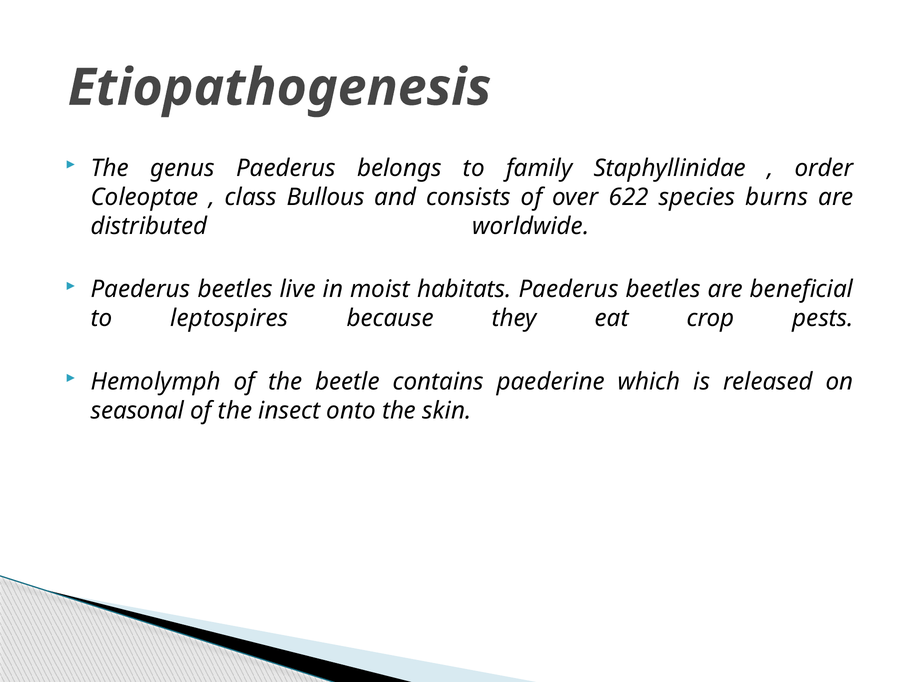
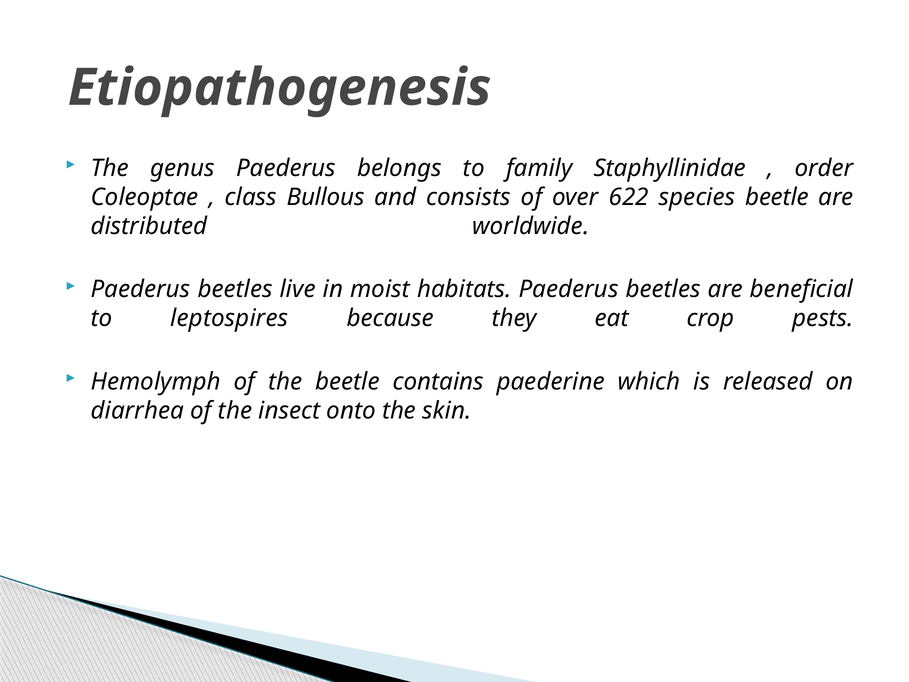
species burns: burns -> beetle
seasonal: seasonal -> diarrhea
